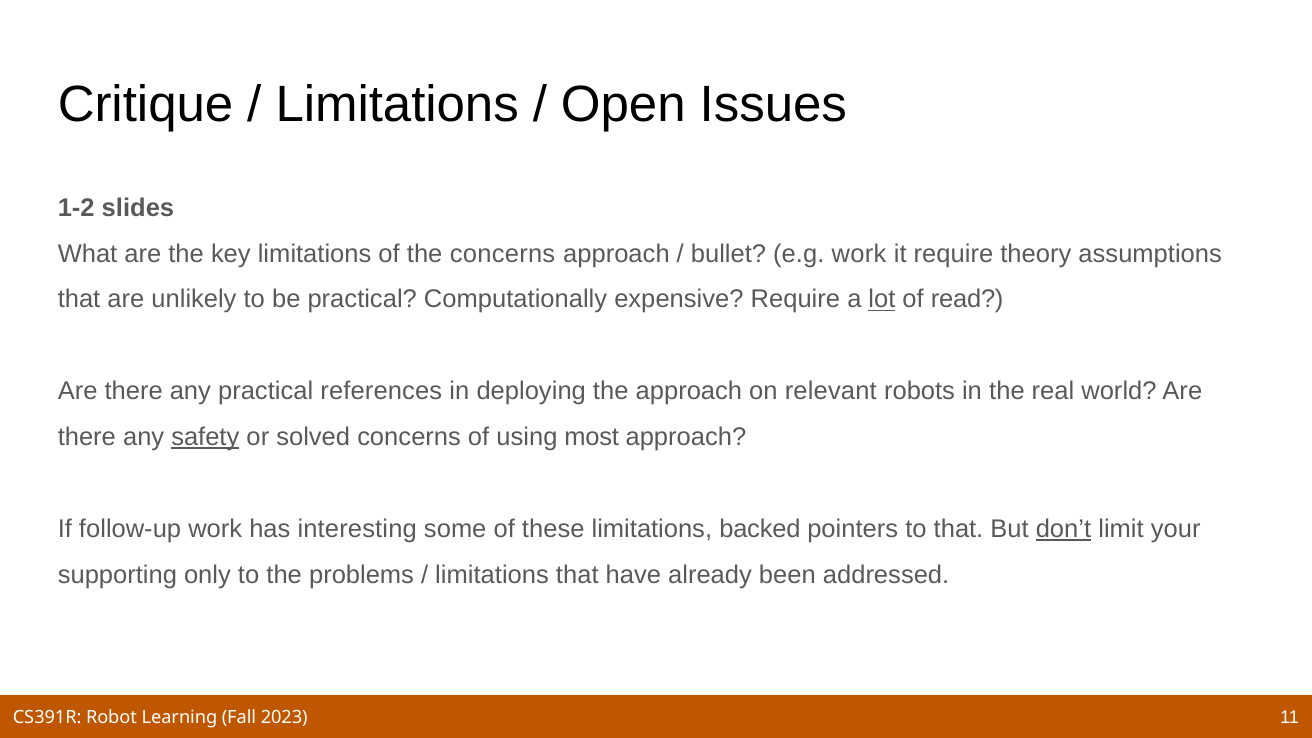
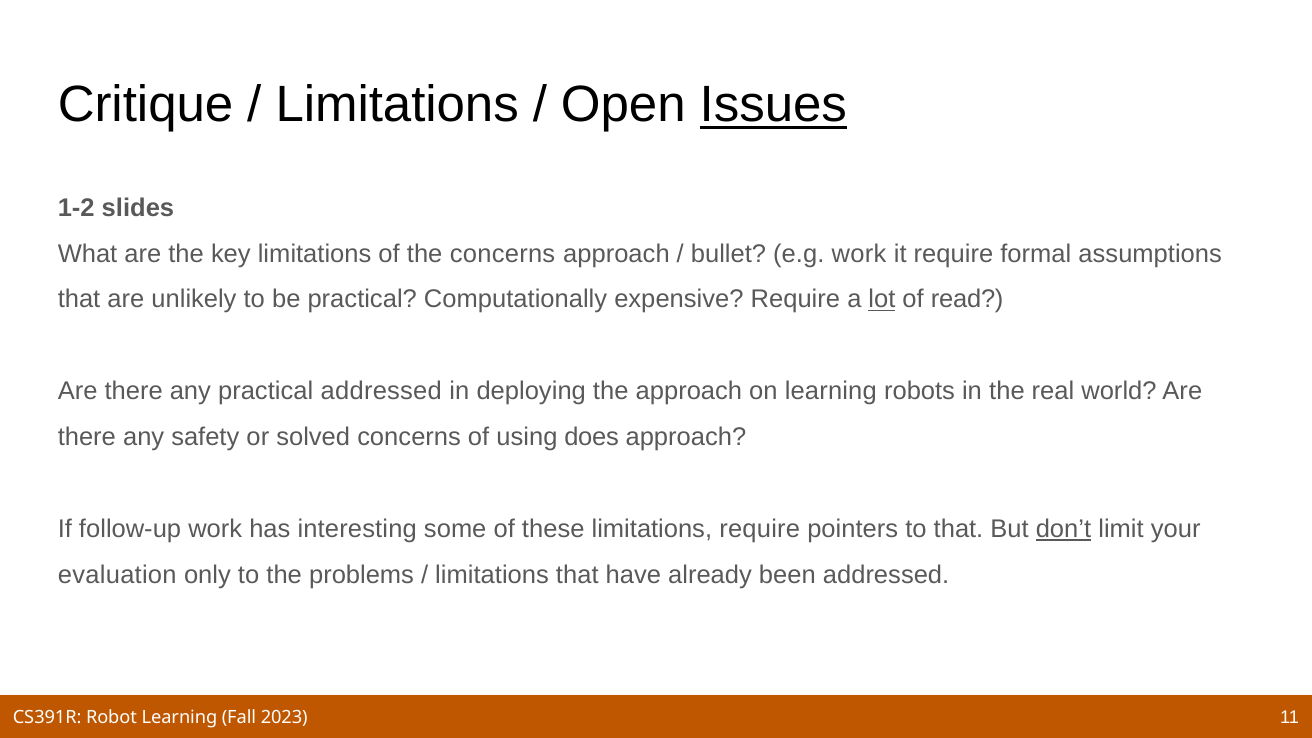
Issues underline: none -> present
theory: theory -> formal
practical references: references -> addressed
on relevant: relevant -> learning
safety underline: present -> none
most: most -> does
limitations backed: backed -> require
supporting: supporting -> evaluation
